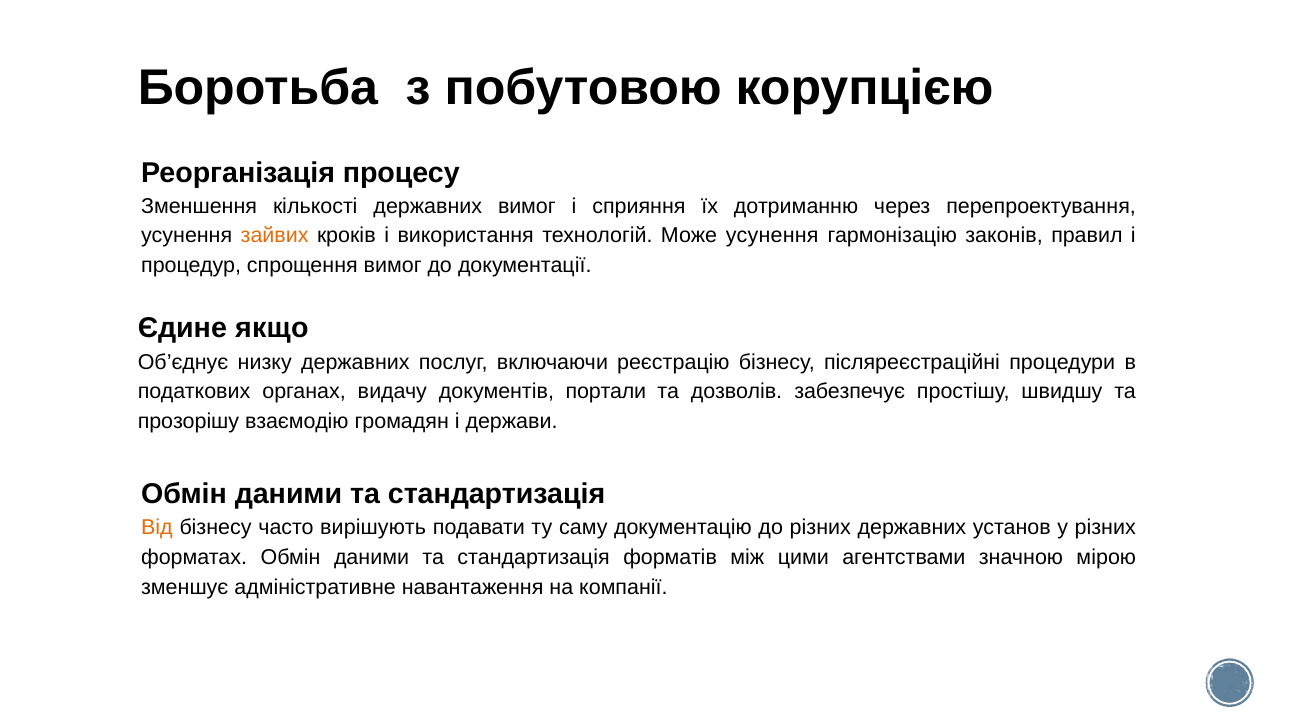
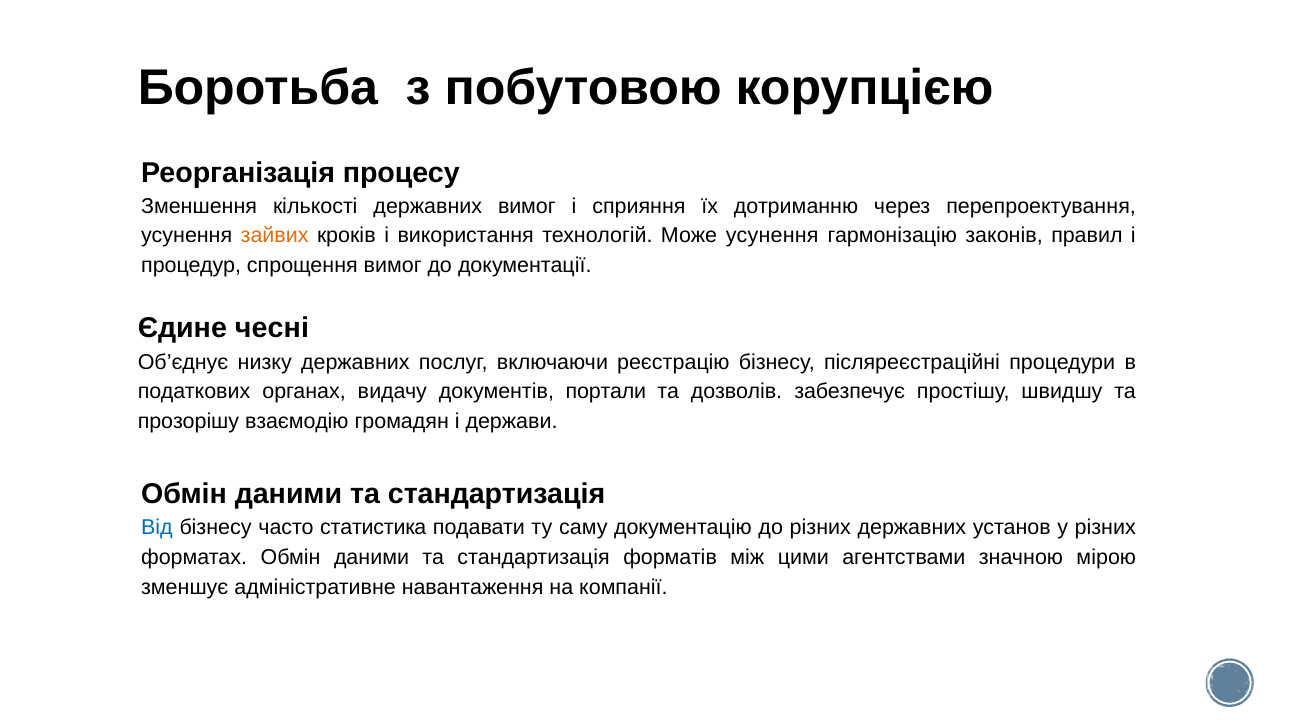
якщо: якщо -> чесні
Від colour: orange -> blue
вирішують: вирішують -> статистика
